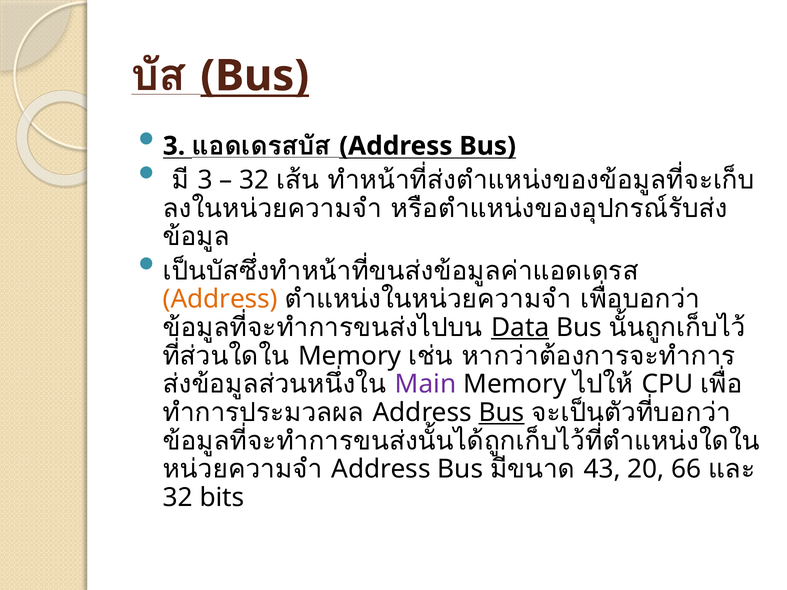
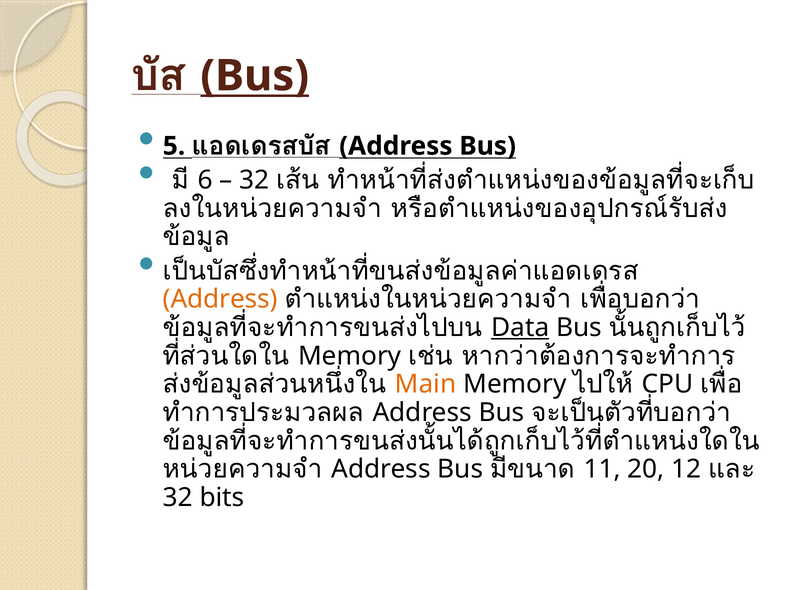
3 at (174, 146): 3 -> 5
3 at (205, 180): 3 -> 6
Main colour: purple -> orange
Bus at (502, 413) underline: present -> none
43: 43 -> 11
66: 66 -> 12
